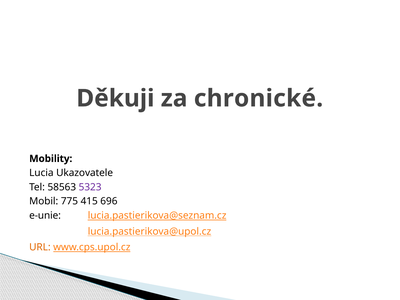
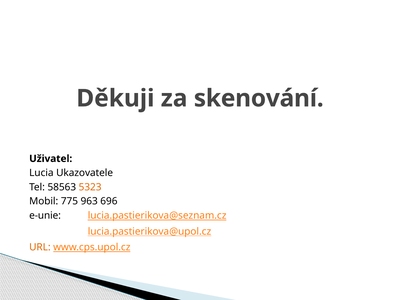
chronické: chronické -> skenování
Mobility: Mobility -> Uživatel
5323 colour: purple -> orange
415: 415 -> 963
